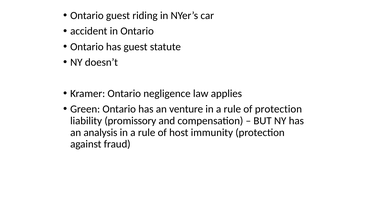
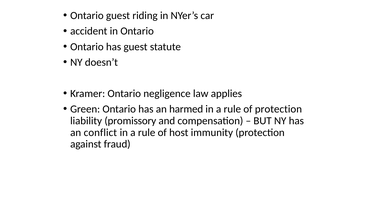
venture: venture -> harmed
analysis: analysis -> conflict
